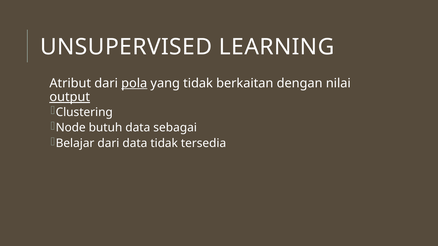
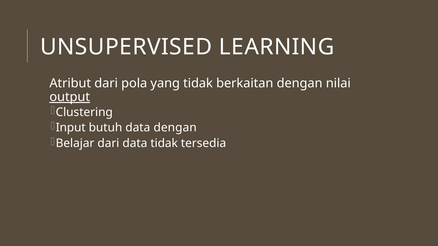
pola underline: present -> none
Node: Node -> Input
data sebagai: sebagai -> dengan
